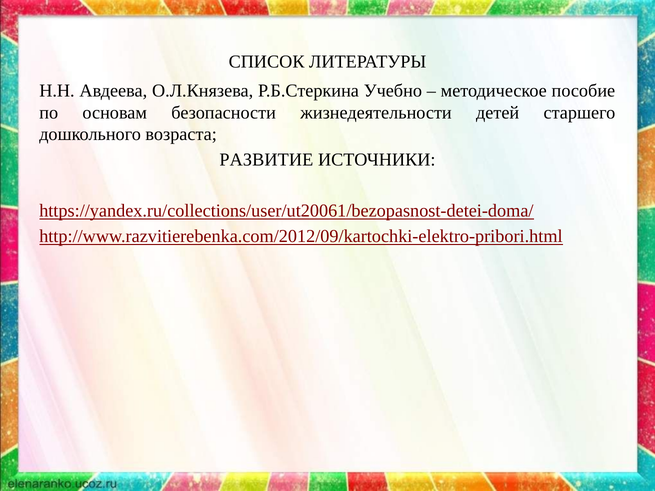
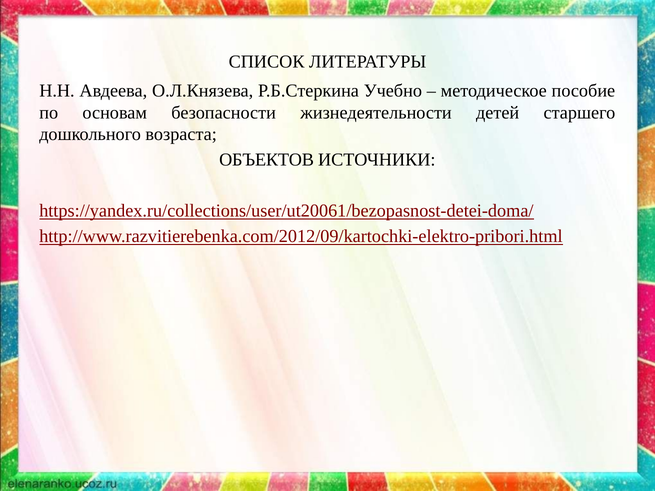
РАЗВИТИЕ: РАЗВИТИЕ -> ОБЪЕКТОВ
